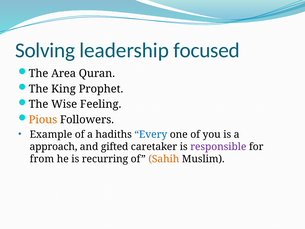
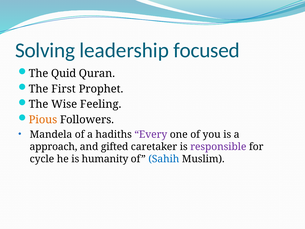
Area: Area -> Quid
King: King -> First
Example: Example -> Mandela
Every colour: blue -> purple
from: from -> cycle
recurring: recurring -> humanity
Sahih colour: orange -> blue
